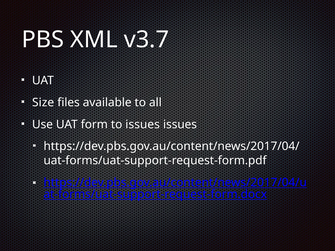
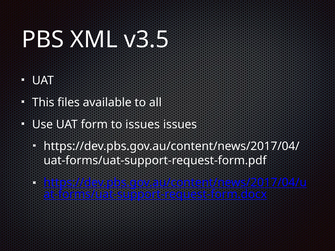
v3.7: v3.7 -> v3.5
Size: Size -> This
